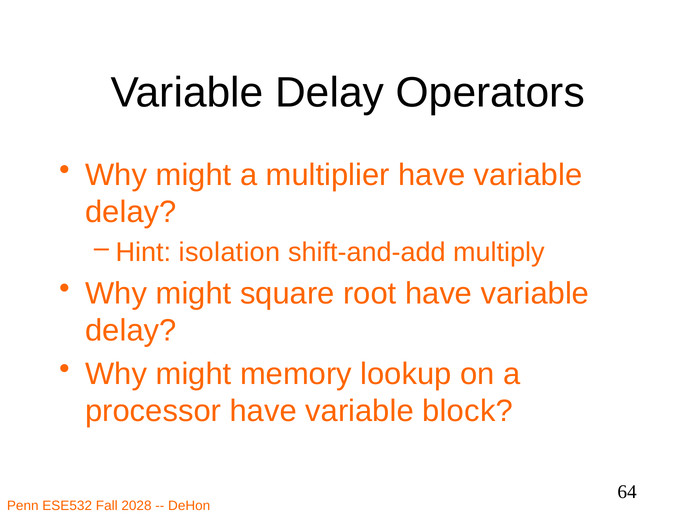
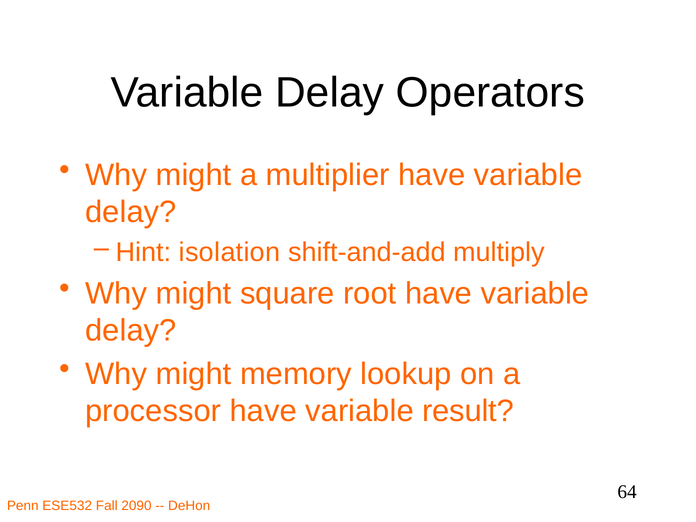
block: block -> result
2028: 2028 -> 2090
